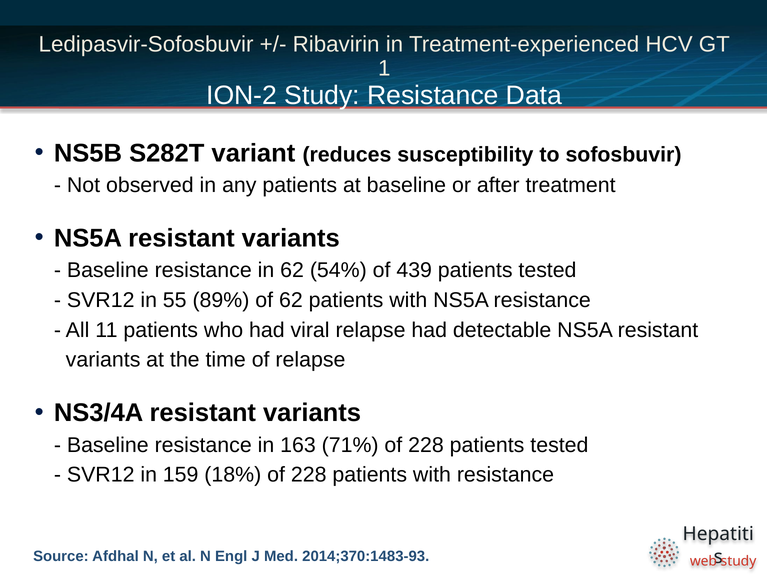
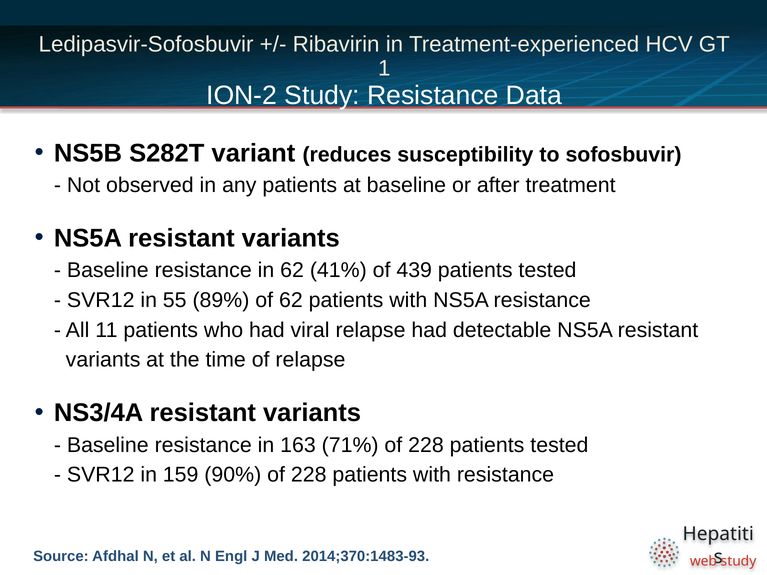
54%: 54% -> 41%
18%: 18% -> 90%
